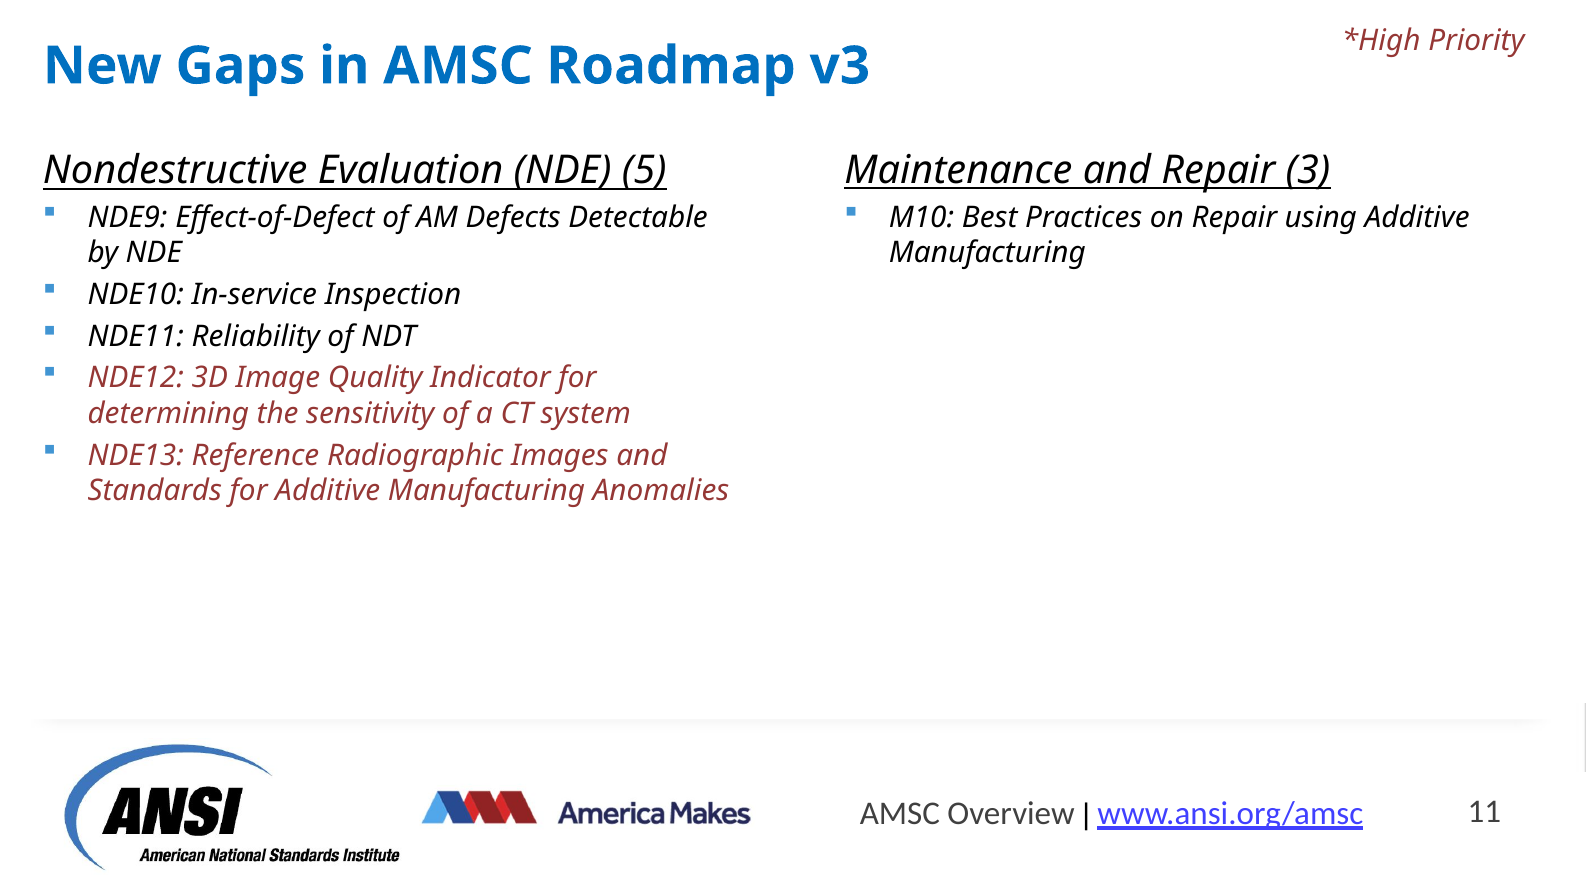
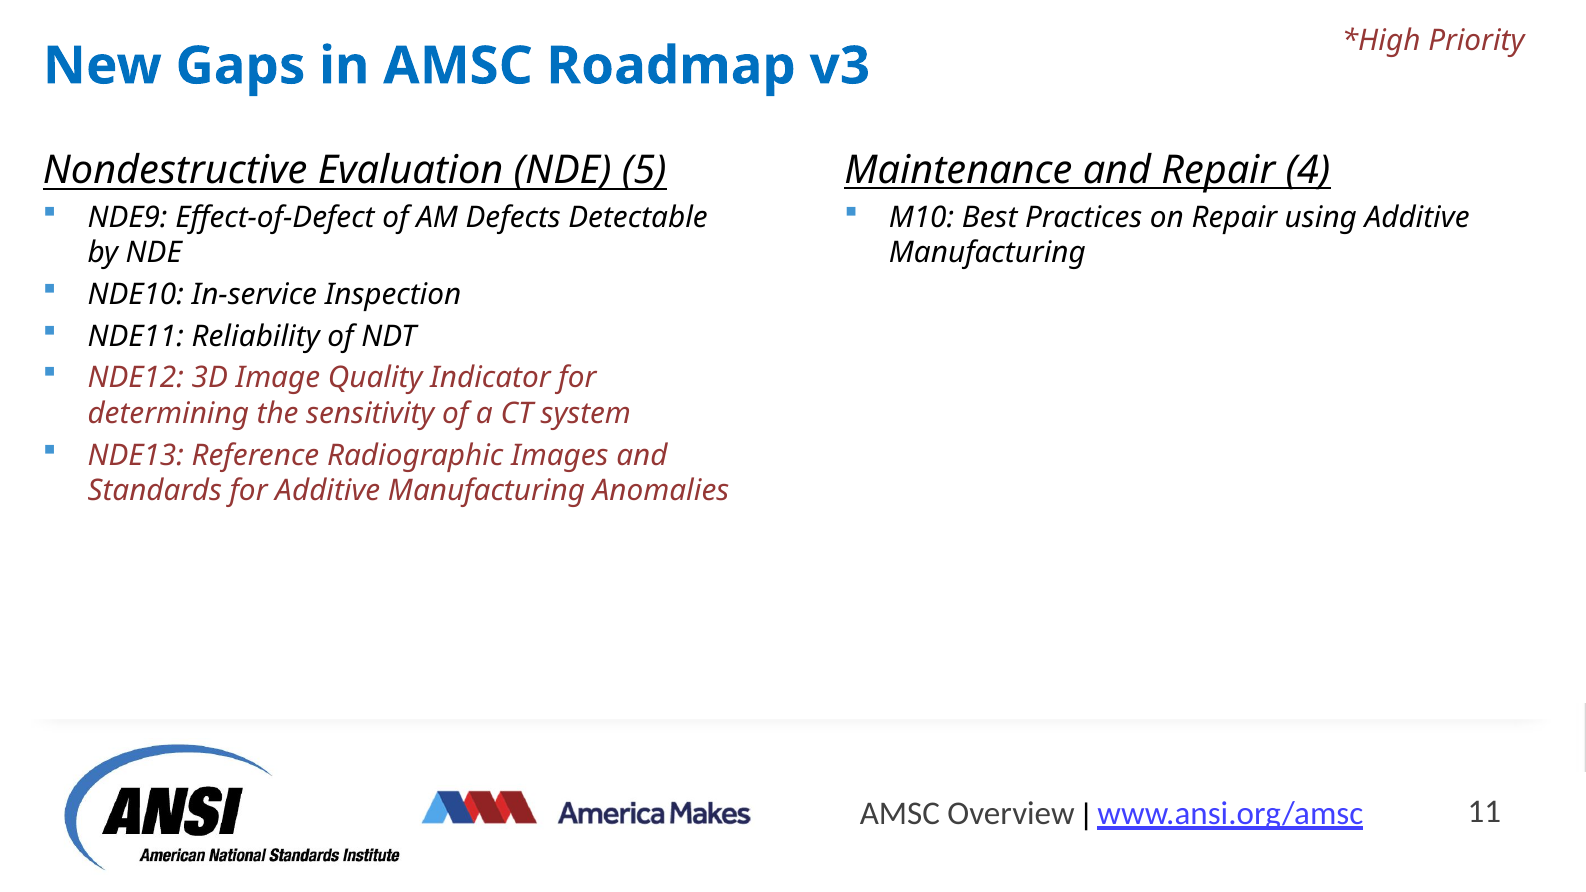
3: 3 -> 4
